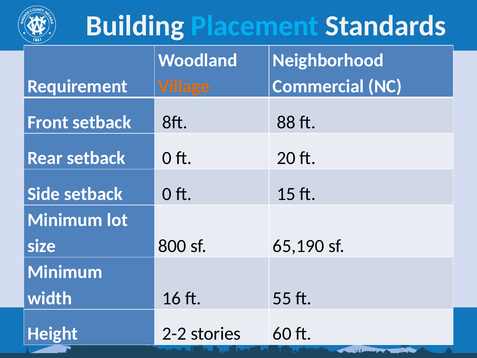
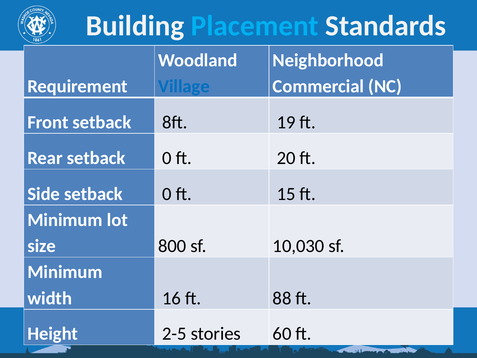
Village colour: orange -> blue
88: 88 -> 19
65,190: 65,190 -> 10,030
55: 55 -> 88
2-2: 2-2 -> 2-5
